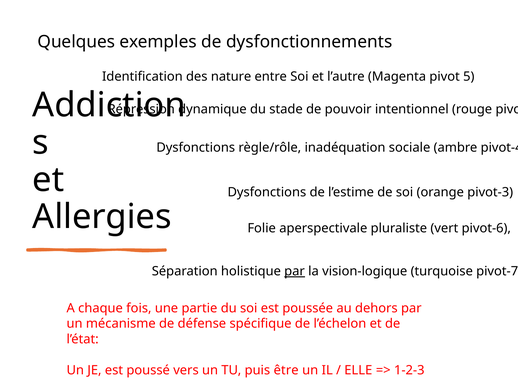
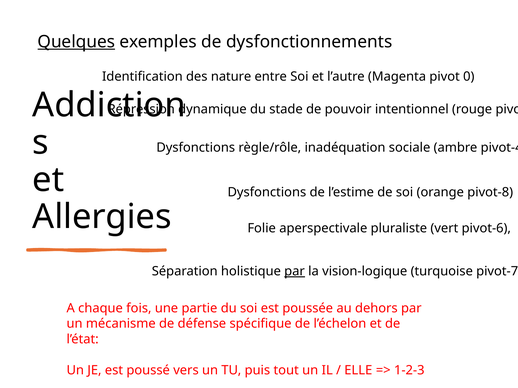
Quelques underline: none -> present
5: 5 -> 0
orange pivot-3: pivot-3 -> pivot-8
être: être -> tout
